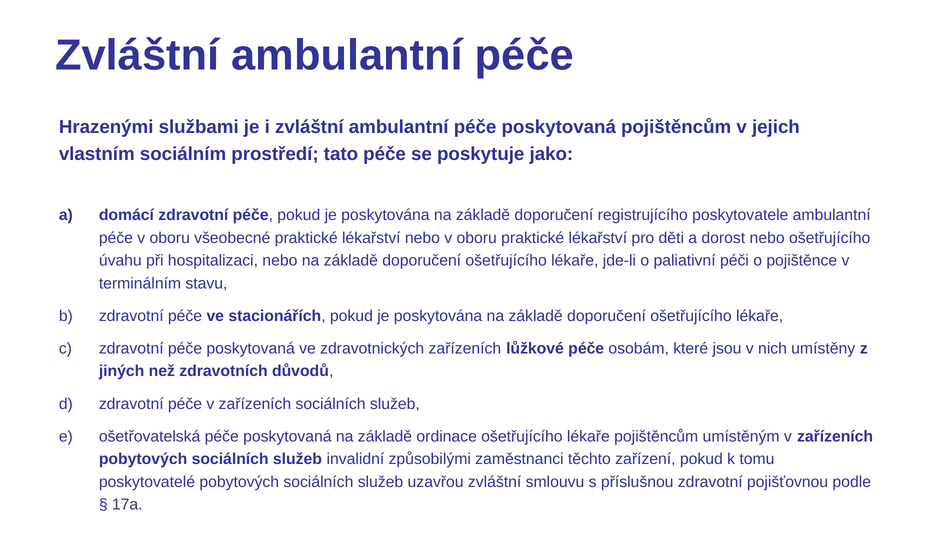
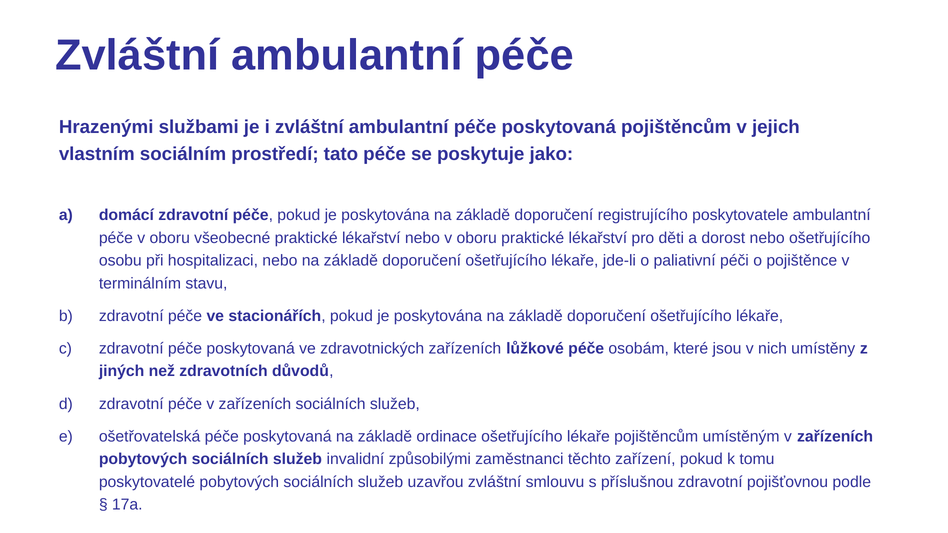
úvahu: úvahu -> osobu
